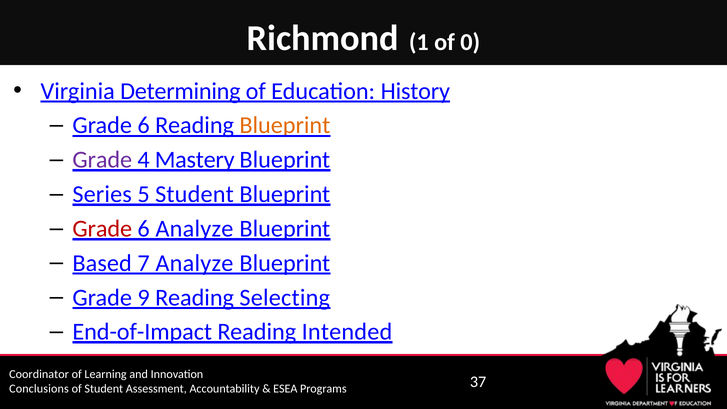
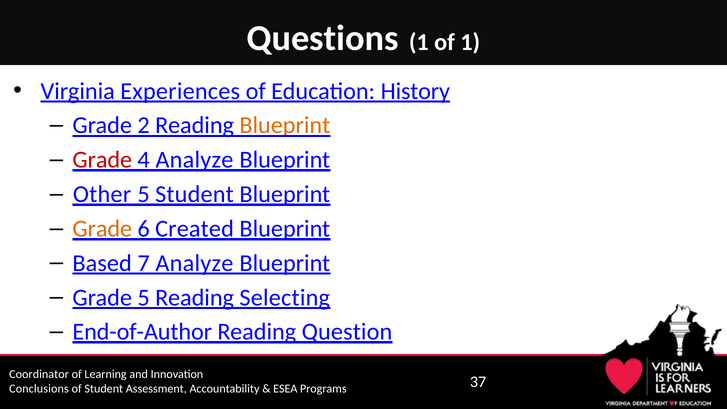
Richmond: Richmond -> Questions
of 0: 0 -> 1
Determining: Determining -> Experiences
6 at (144, 125): 6 -> 2
Grade at (102, 160) colour: purple -> red
4 Mastery: Mastery -> Analyze
Series: Series -> Other
Grade at (102, 229) colour: red -> orange
6 Analyze: Analyze -> Created
Grade 9: 9 -> 5
End-of-Impact: End-of-Impact -> End-of-Author
Intended: Intended -> Question
